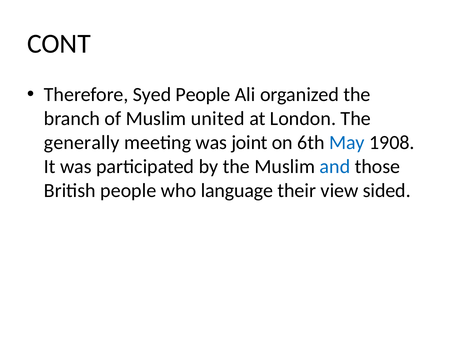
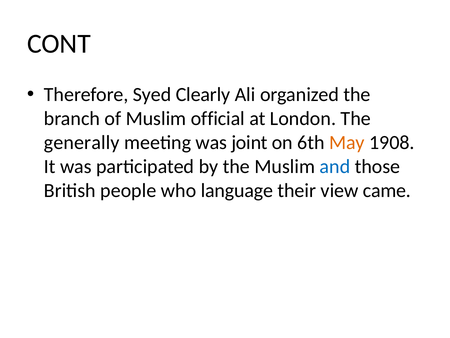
Syed People: People -> Clearly
united: united -> official
May colour: blue -> orange
sided: sided -> came
